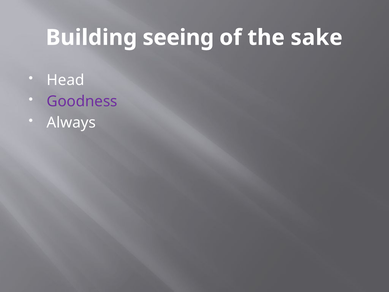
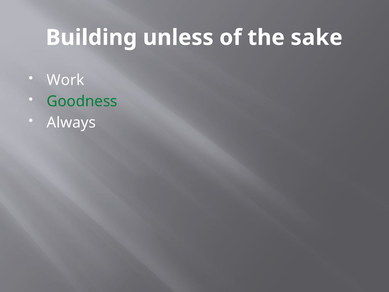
seeing: seeing -> unless
Head: Head -> Work
Goodness colour: purple -> green
